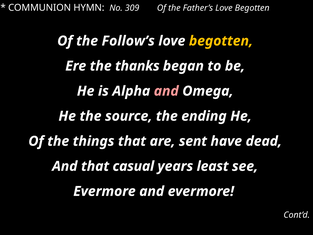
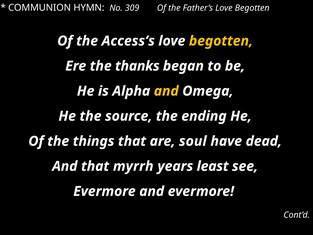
Follow’s: Follow’s -> Access’s
and at (166, 91) colour: pink -> yellow
sent: sent -> soul
casual: casual -> myrrh
